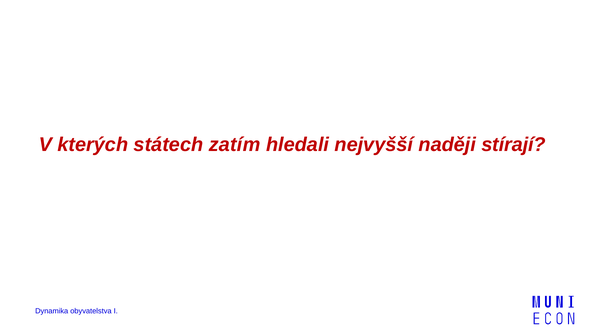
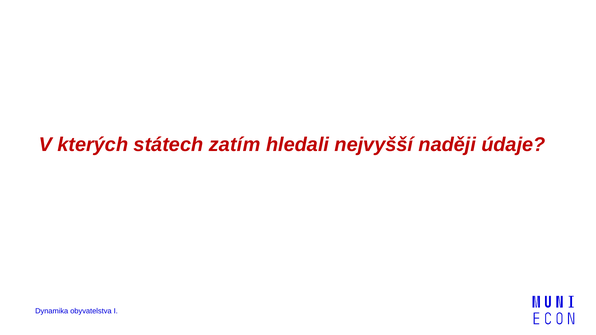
stírají: stírají -> údaje
